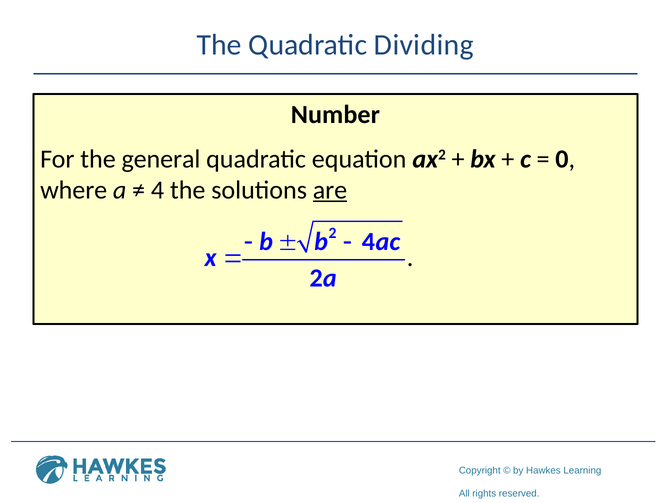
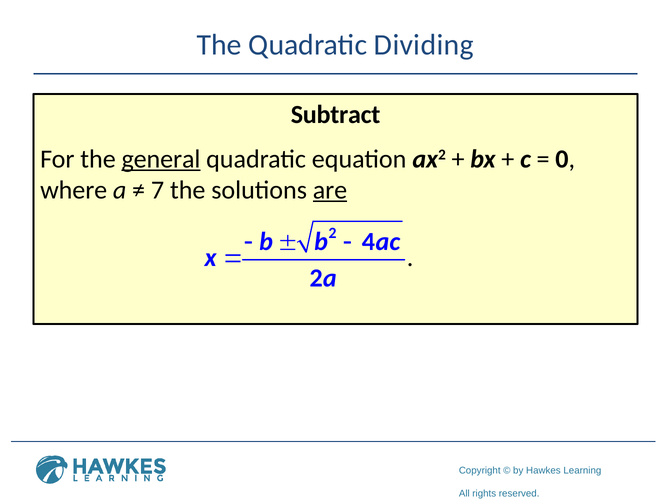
Number: Number -> Subtract
general underline: none -> present
4 at (158, 190): 4 -> 7
